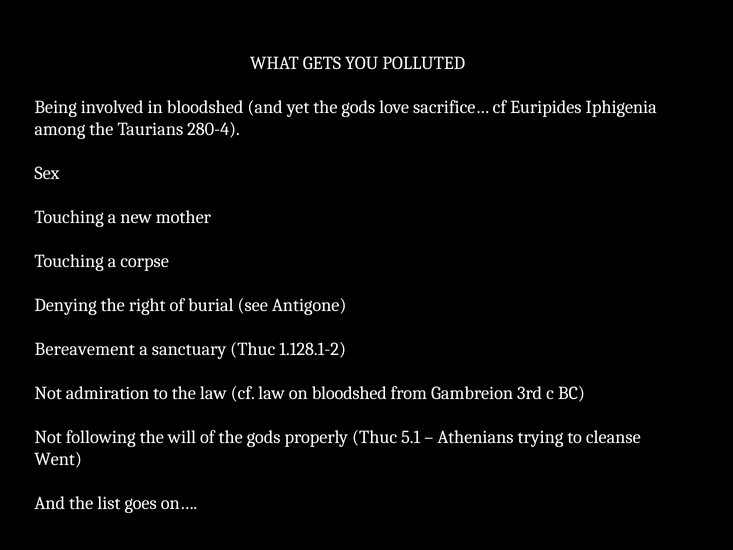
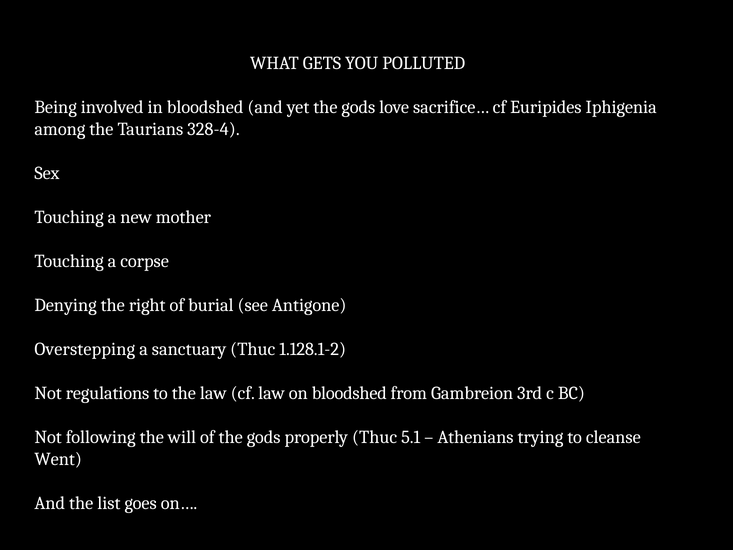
280-4: 280-4 -> 328-4
Bereavement: Bereavement -> Overstepping
admiration: admiration -> regulations
